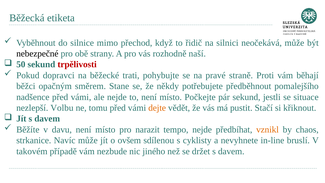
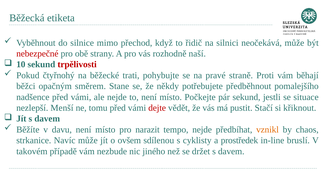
nebezpečné colour: black -> red
50: 50 -> 10
dopravci: dopravci -> čtyřnohý
Volbu: Volbu -> Menší
dejte colour: orange -> red
nevyhnete: nevyhnete -> prostředek
